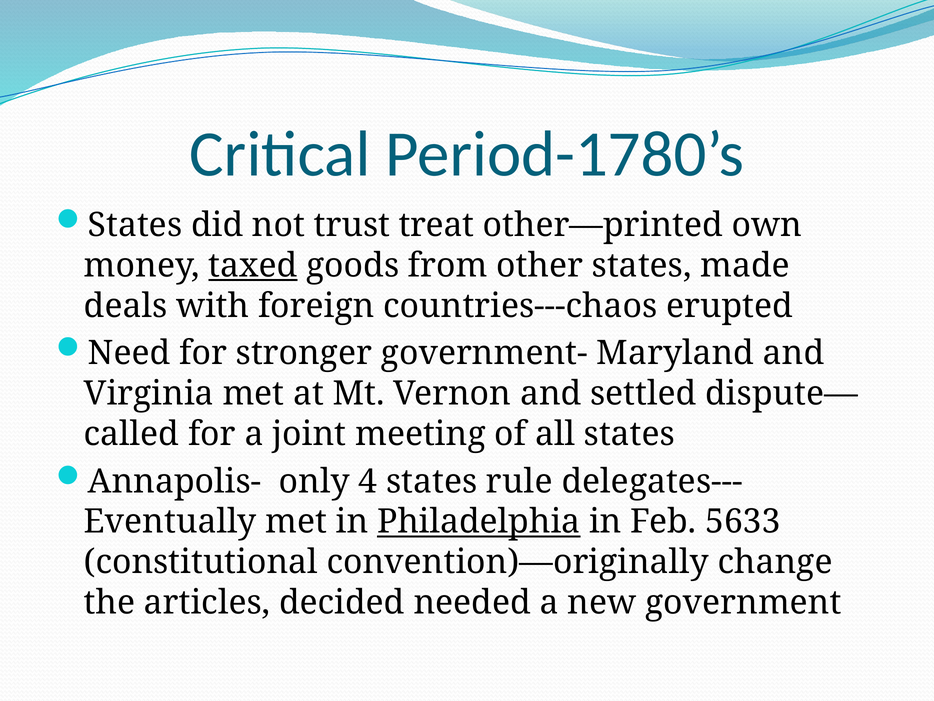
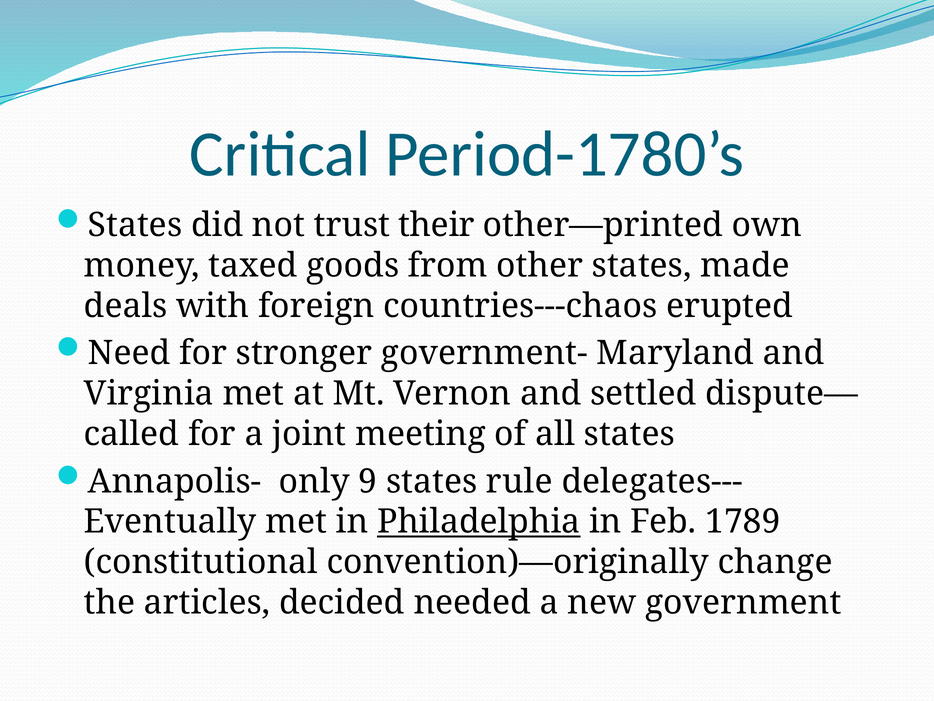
treat: treat -> their
taxed underline: present -> none
4: 4 -> 9
5633: 5633 -> 1789
